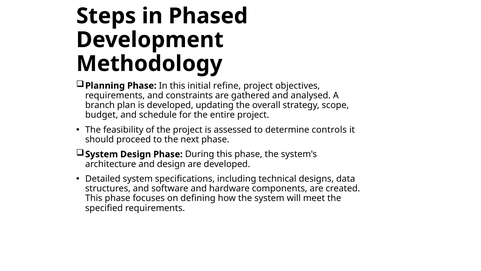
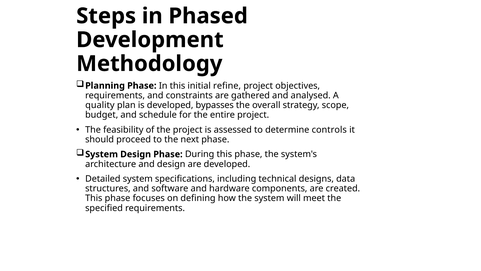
branch: branch -> quality
updating: updating -> bypasses
